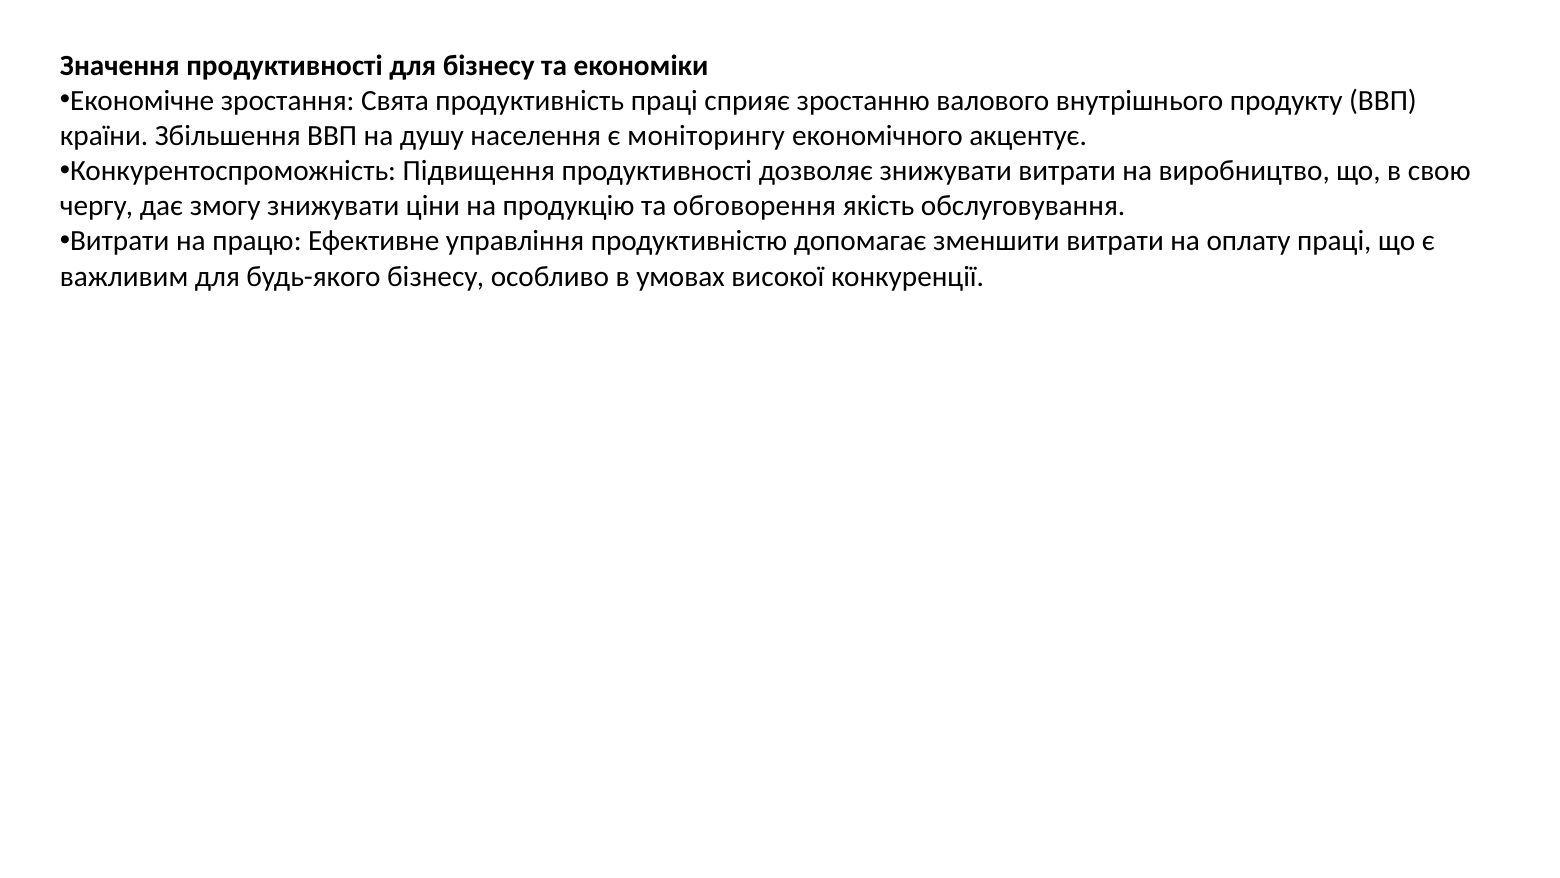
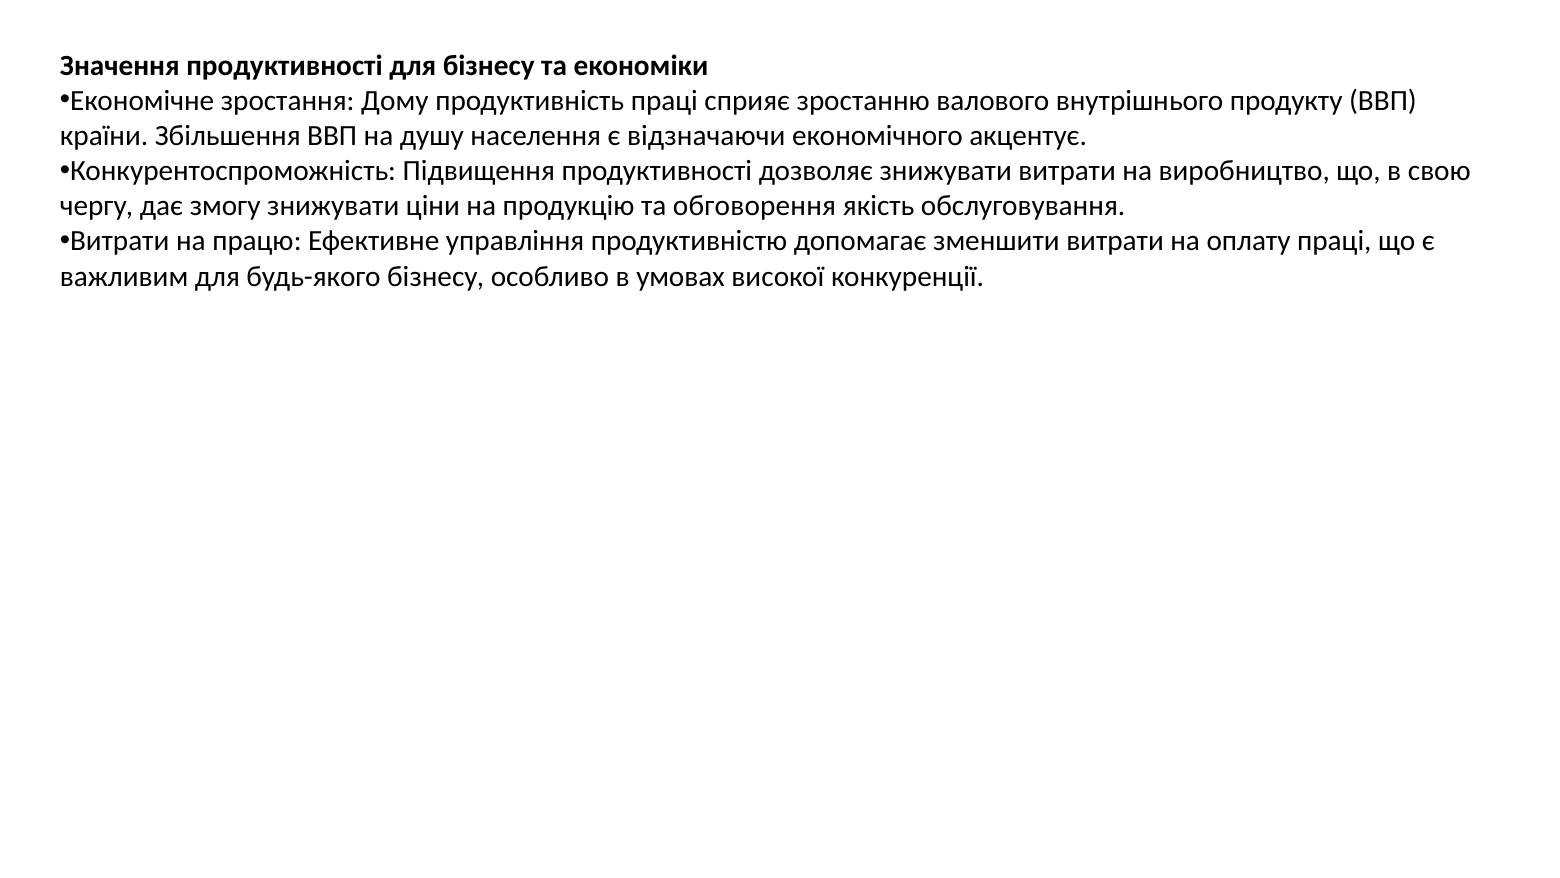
Свята: Свята -> Дому
моніторингу: моніторингу -> відзначаючи
